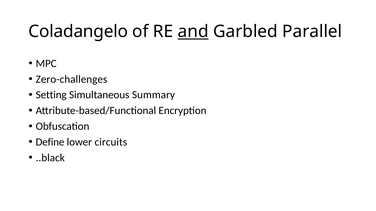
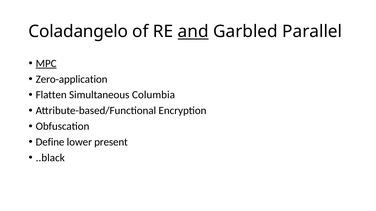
MPC underline: none -> present
Zero-challenges: Zero-challenges -> Zero-application
Setting: Setting -> Flatten
Summary: Summary -> Columbia
circuits: circuits -> present
